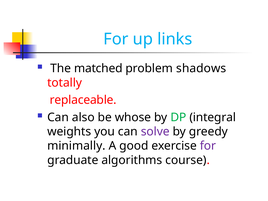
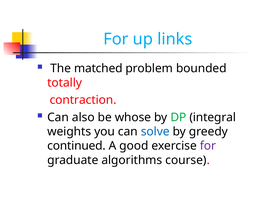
shadows: shadows -> bounded
replaceable: replaceable -> contraction
solve colour: purple -> blue
minimally: minimally -> continued
